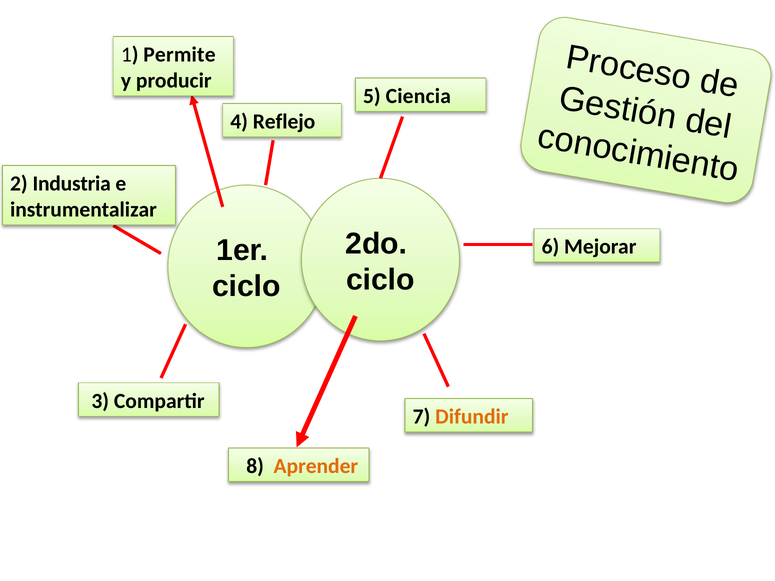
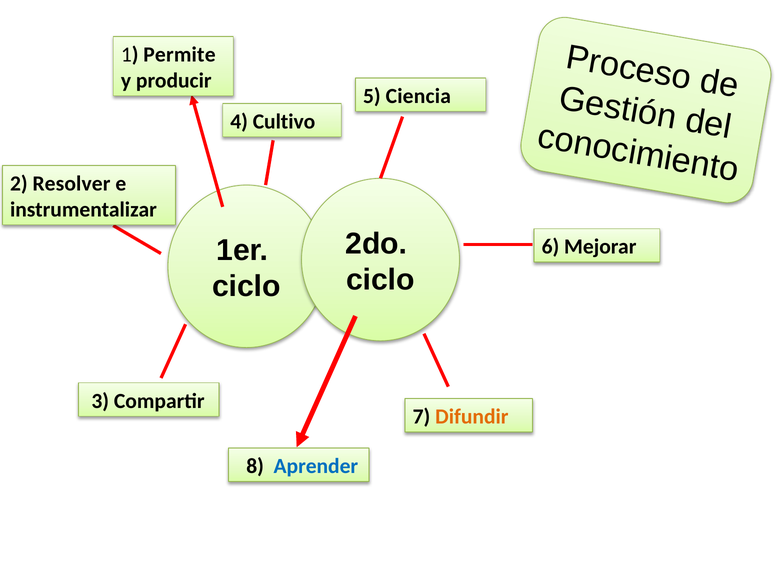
Reflejo: Reflejo -> Cultivo
Industria: Industria -> Resolver
Aprender colour: orange -> blue
